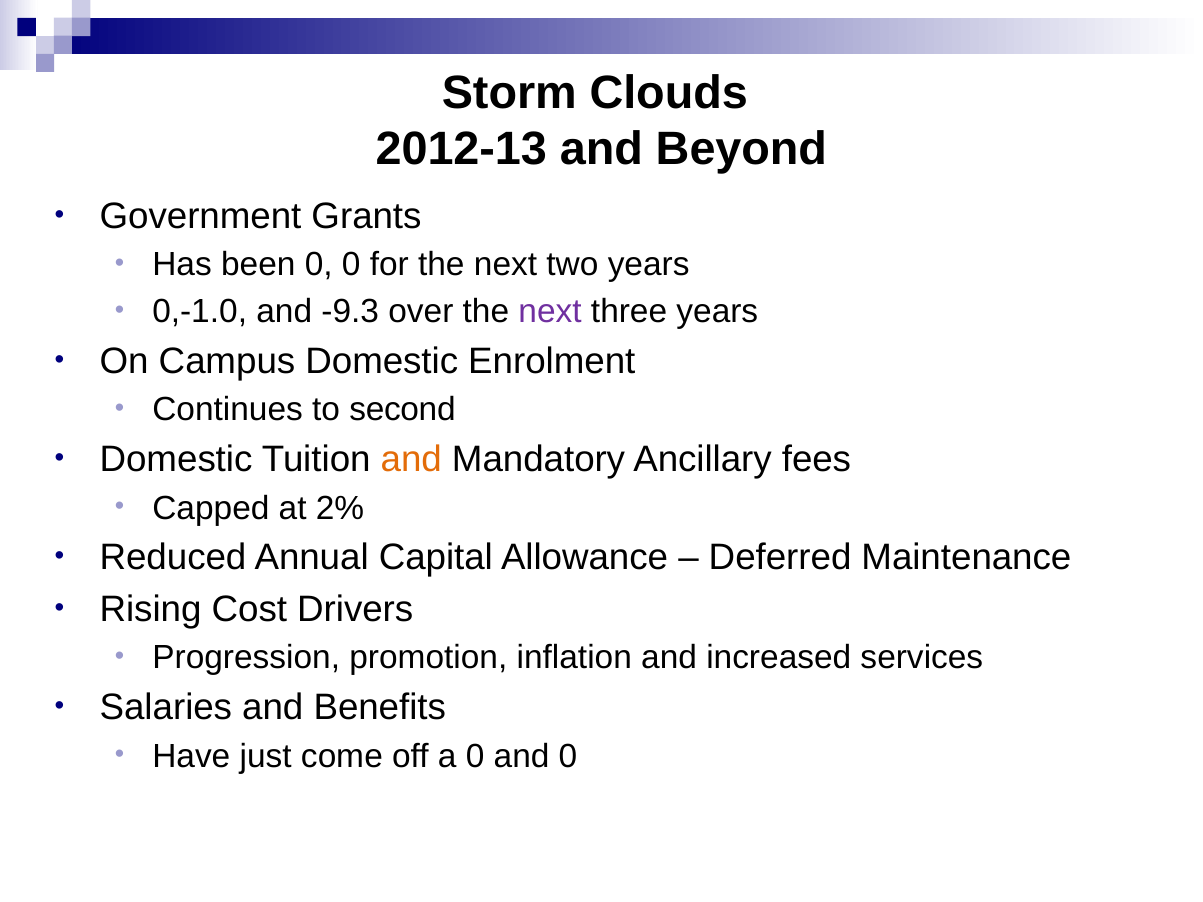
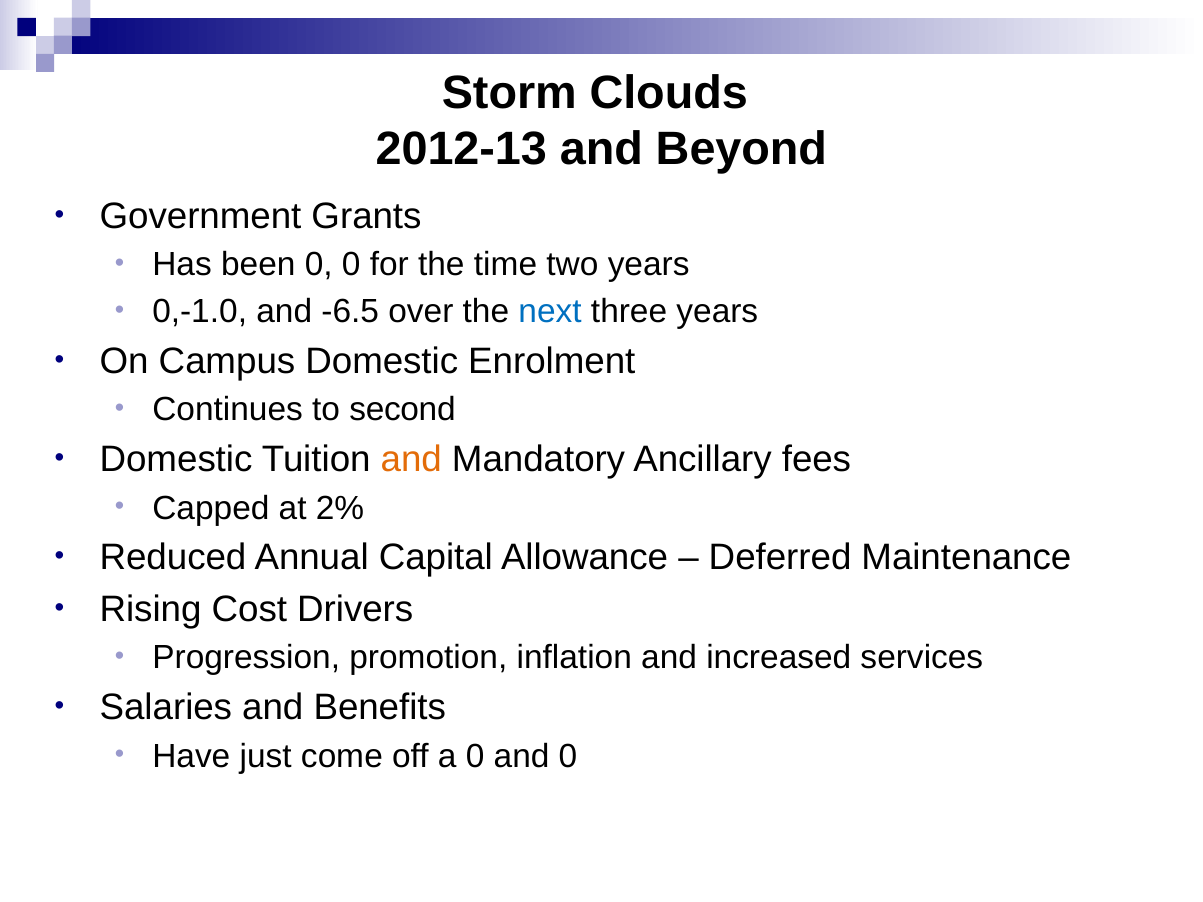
for the next: next -> time
-9.3: -9.3 -> -6.5
next at (550, 312) colour: purple -> blue
